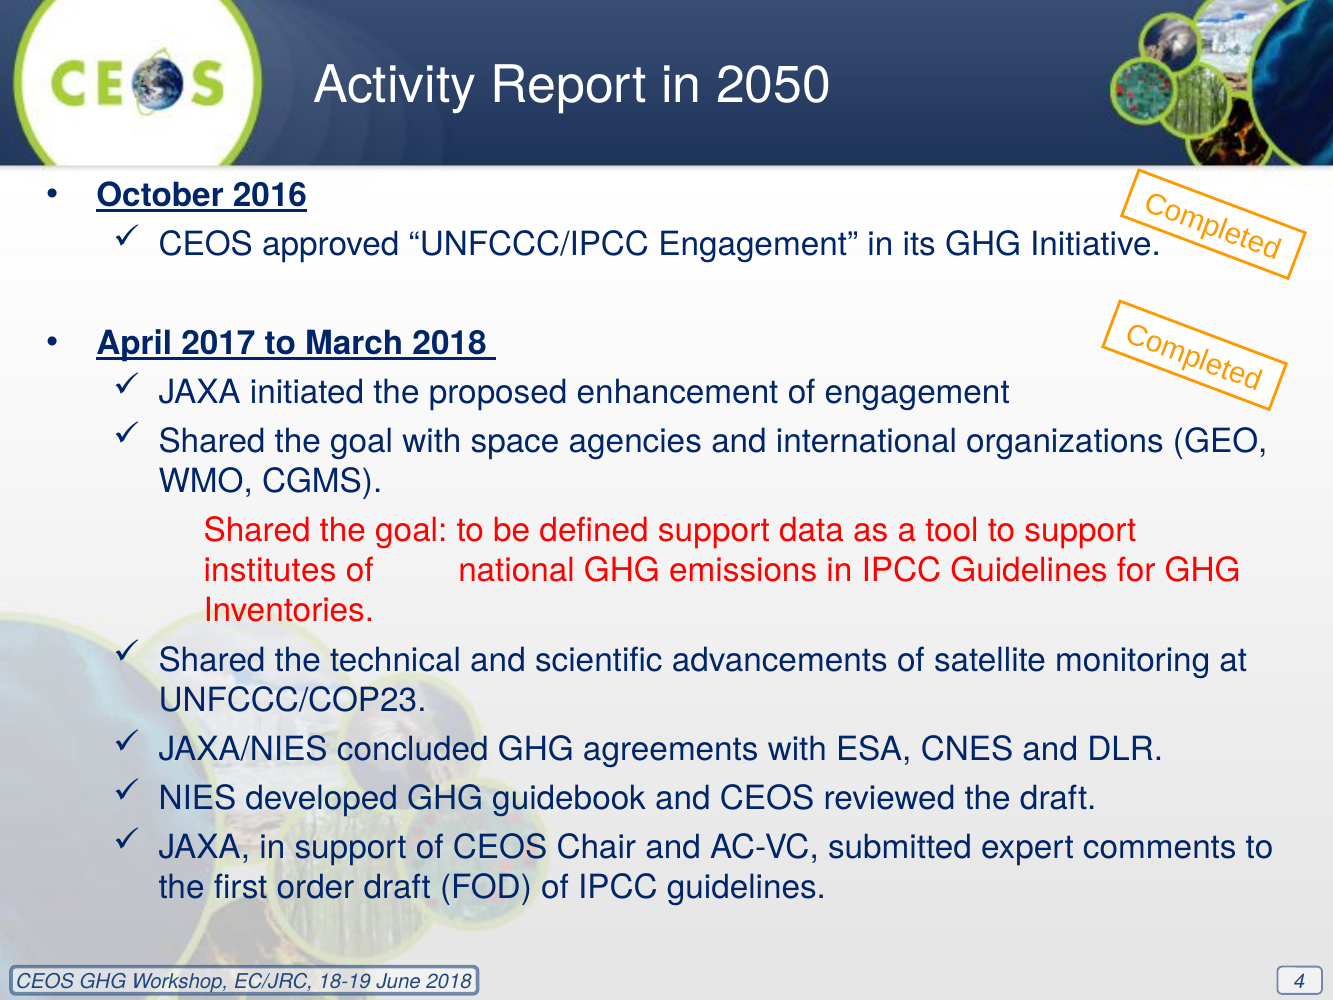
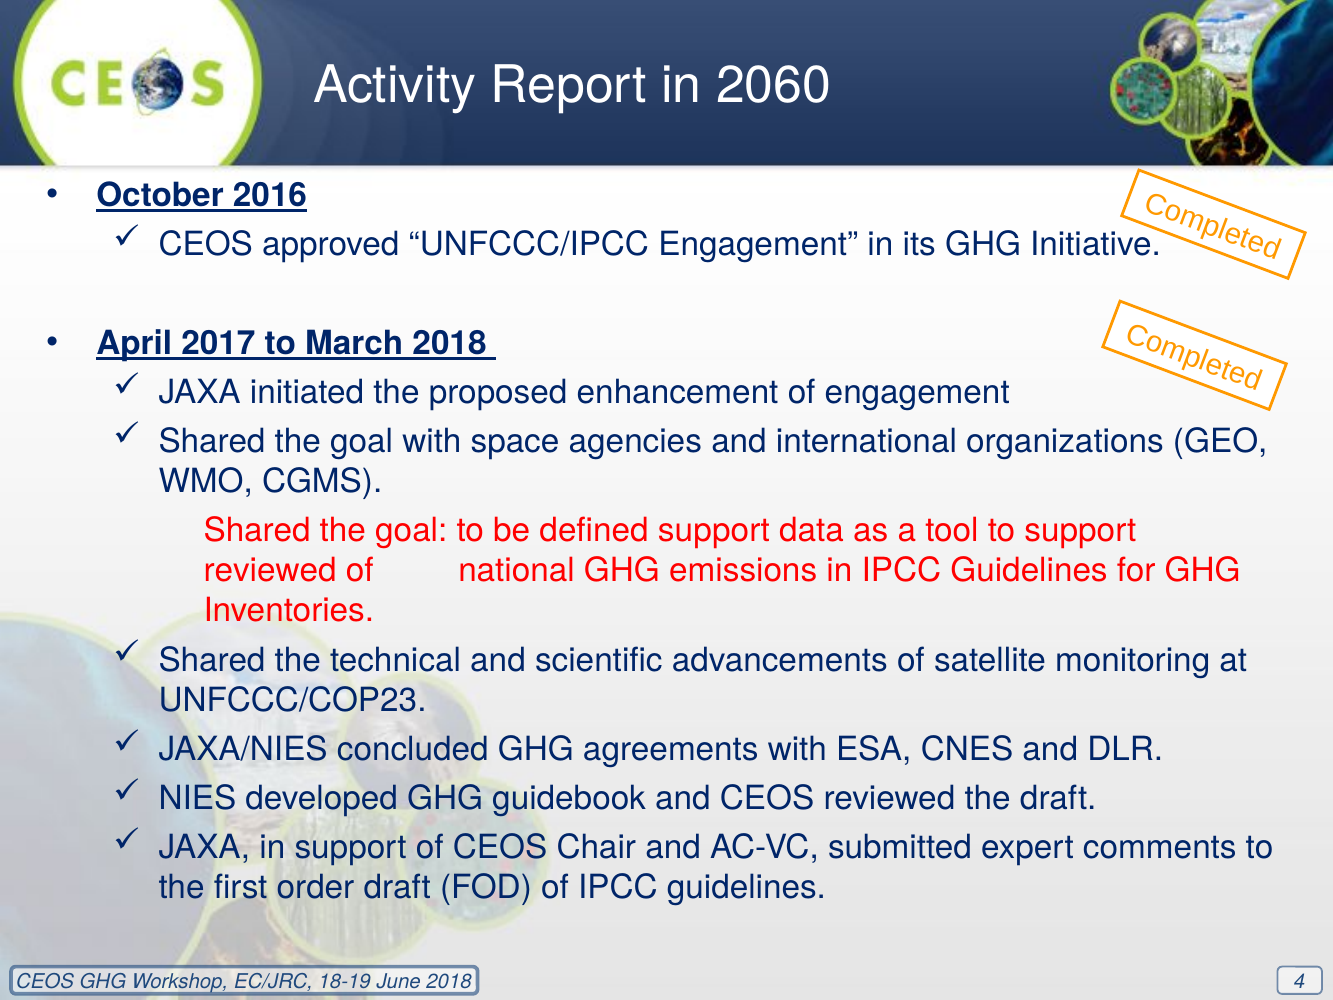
2050: 2050 -> 2060
institutes at (270, 571): institutes -> reviewed
